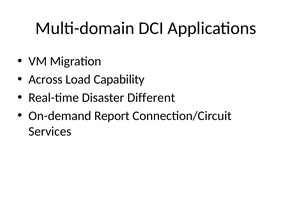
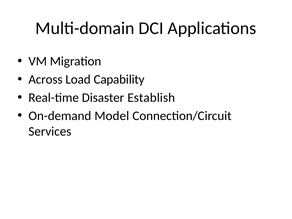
Different: Different -> Establish
Report: Report -> Model
